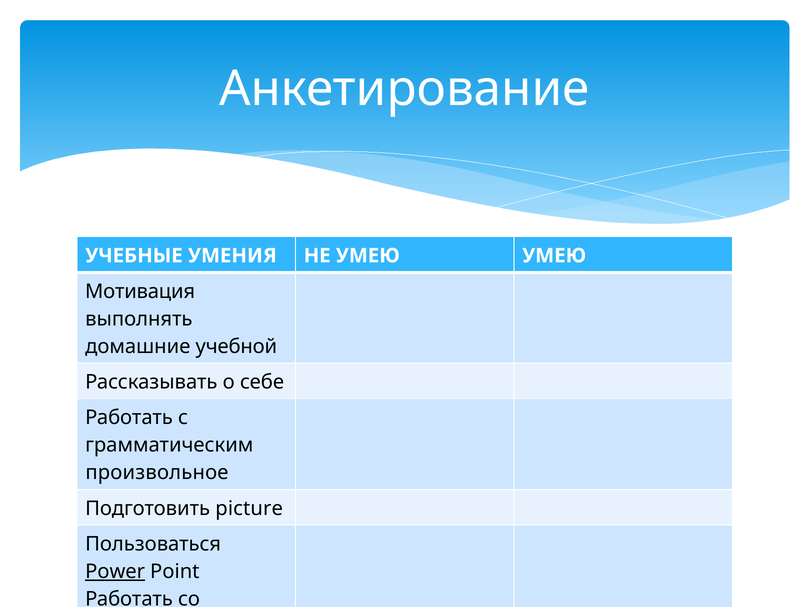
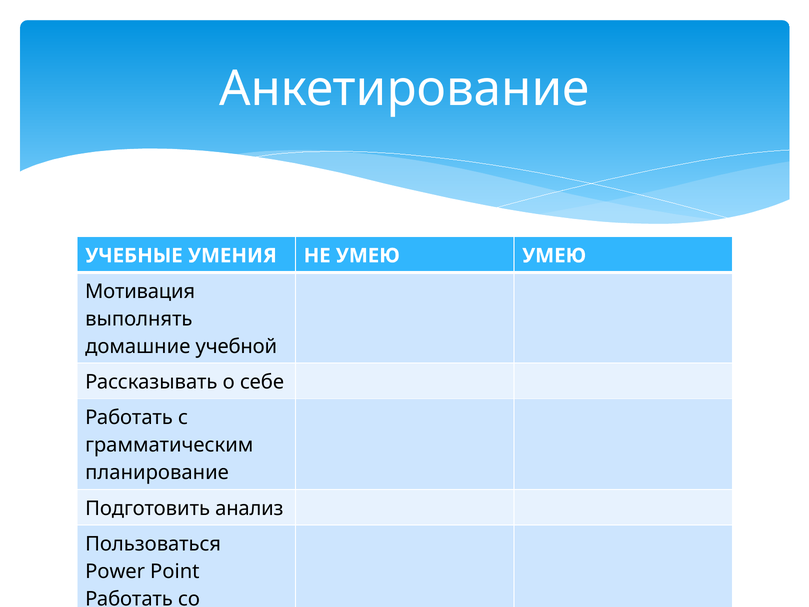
произвольное: произвольное -> планирование
picture: picture -> анализ
Power underline: present -> none
